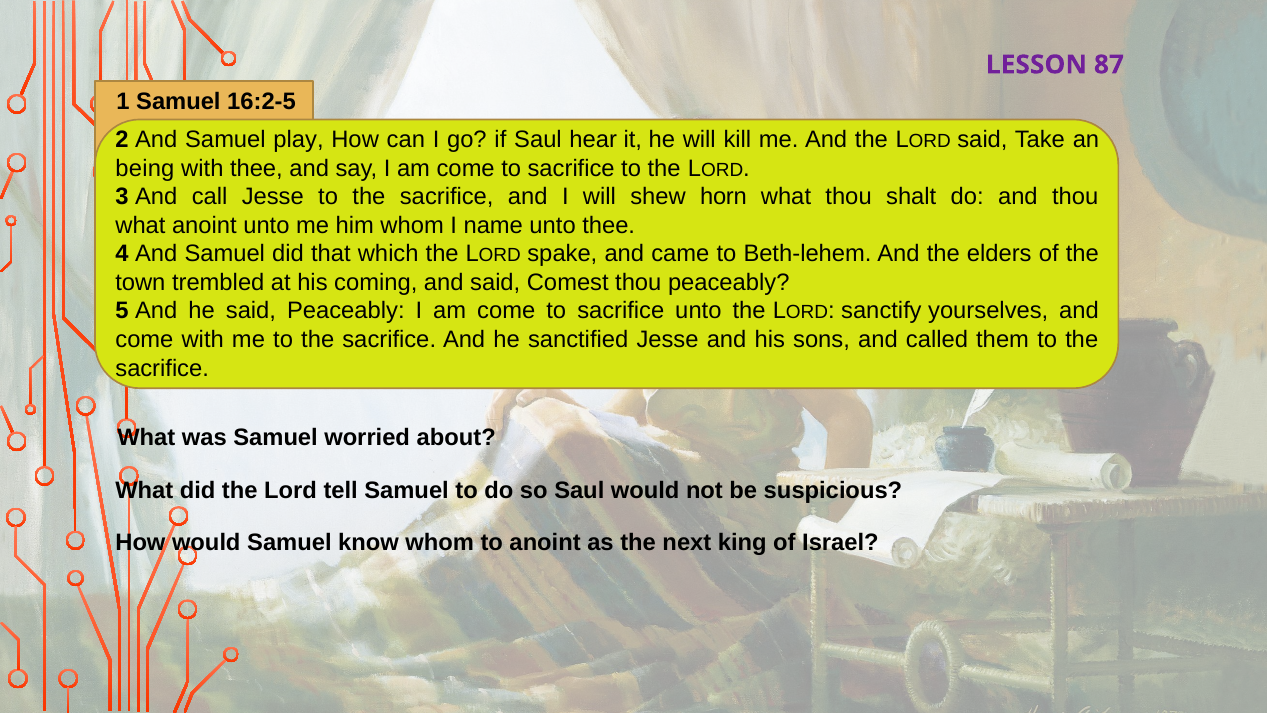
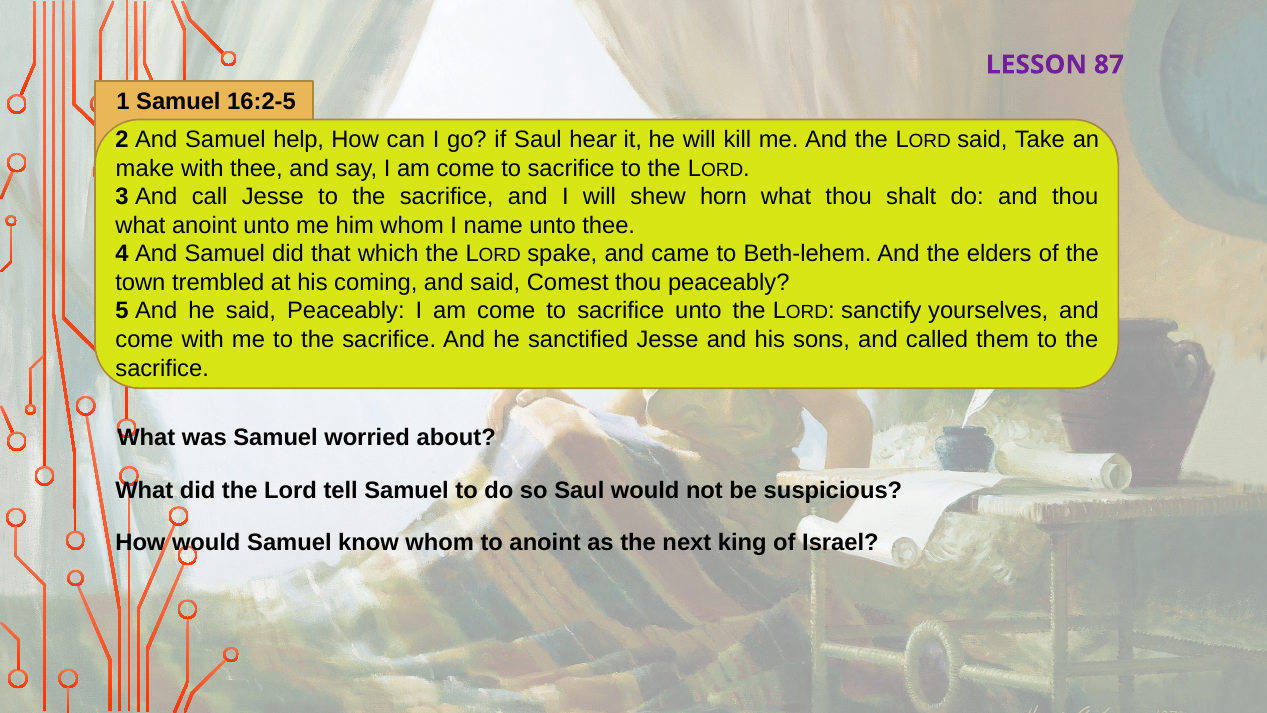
play: play -> help
being: being -> make
